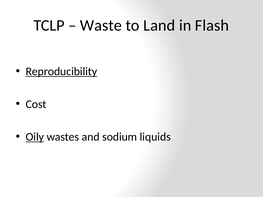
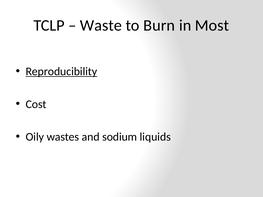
Land: Land -> Burn
Flash: Flash -> Most
Oily underline: present -> none
